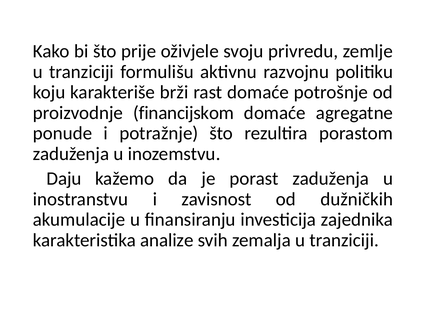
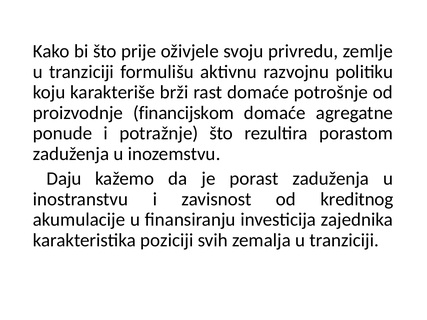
dužničkih: dužničkih -> kreditnog
analize: analize -> poziciji
